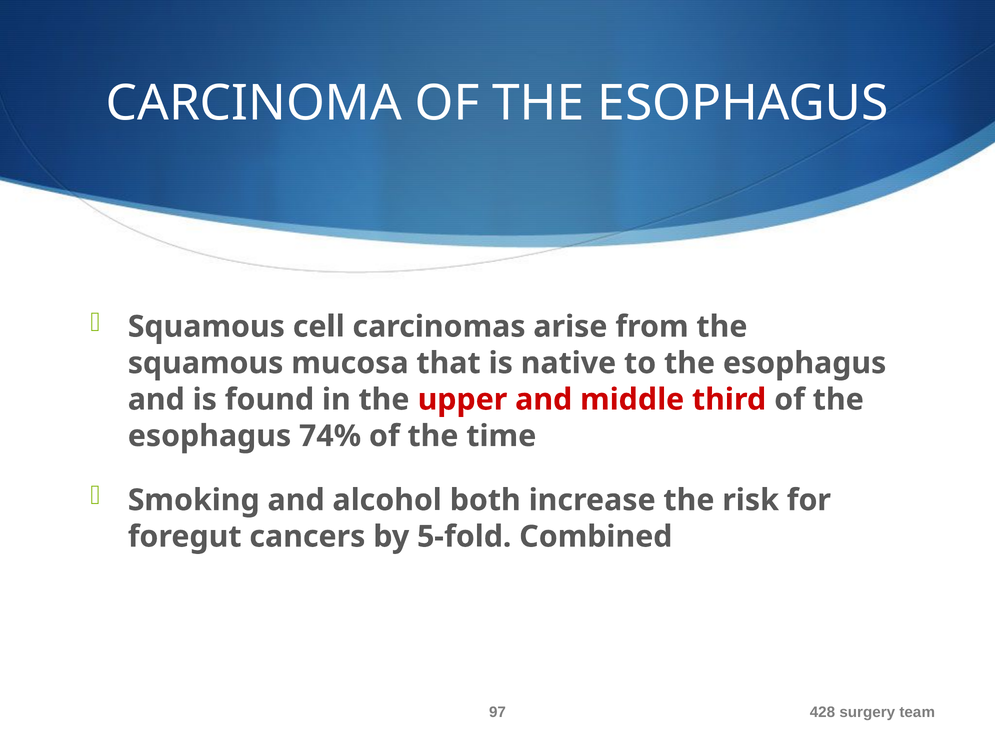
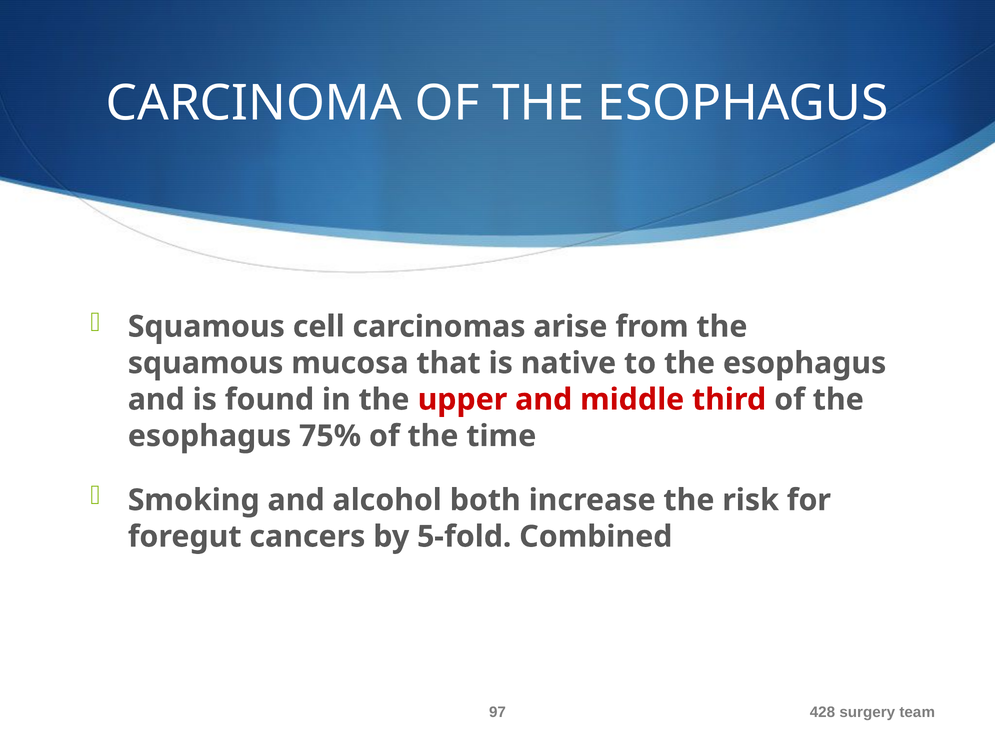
74%: 74% -> 75%
